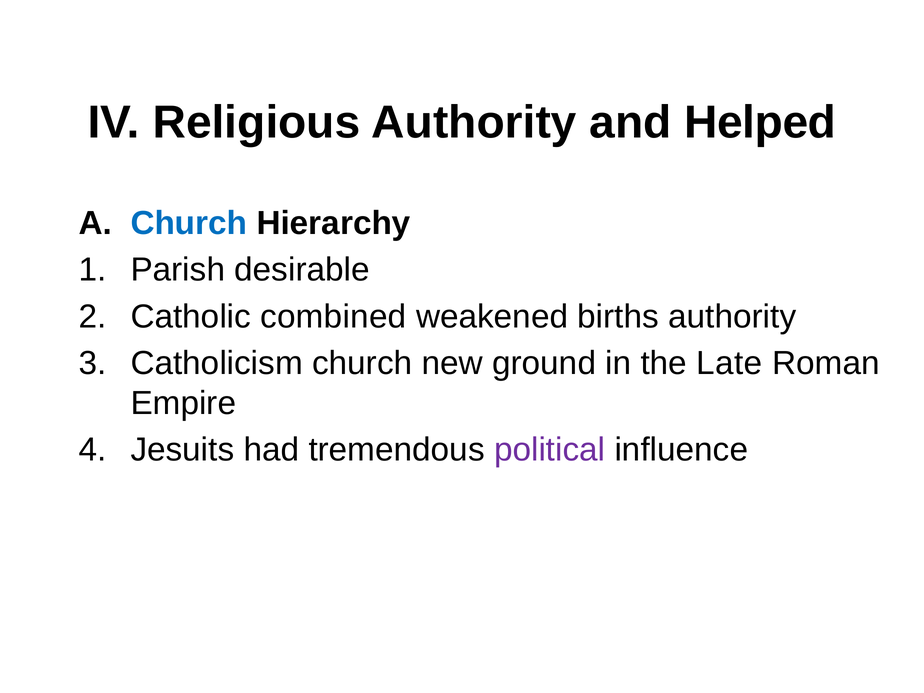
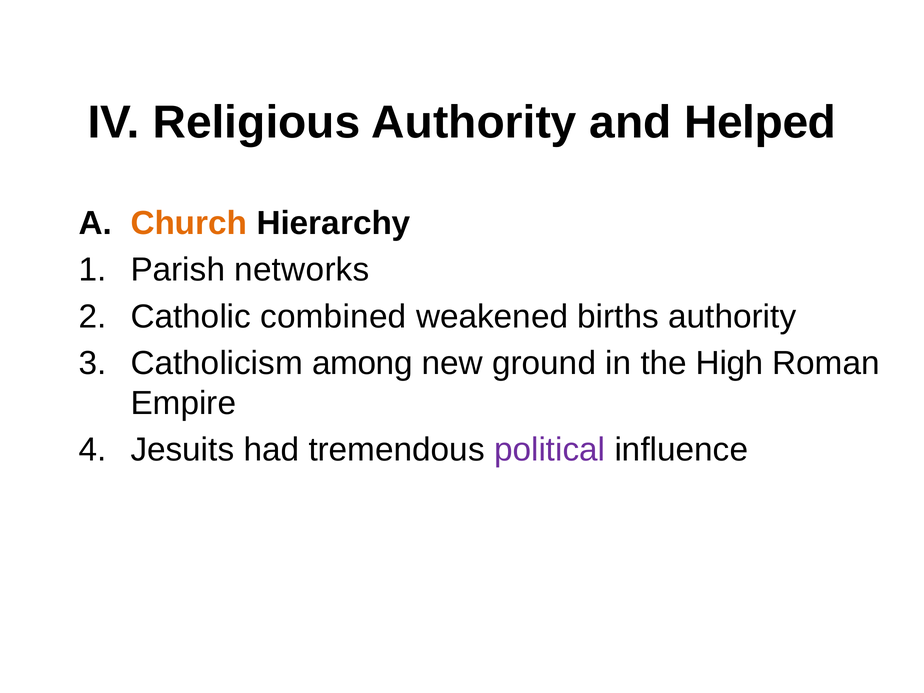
Church at (189, 223) colour: blue -> orange
desirable: desirable -> networks
Catholicism church: church -> among
Late: Late -> High
